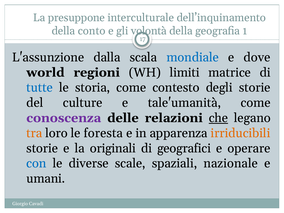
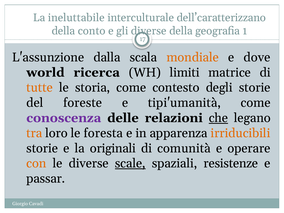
presuppone: presuppone -> ineluttabile
dell’inquinamento: dell’inquinamento -> dell’caratterizzano
gli volontà: volontà -> diverse
mondiale colour: blue -> orange
regioni: regioni -> ricerca
tutte colour: blue -> orange
culture: culture -> foreste
tale'umanità: tale'umanità -> tipi'umanità
geografici: geografici -> comunità
con colour: blue -> orange
scale underline: none -> present
nazionale: nazionale -> resistenze
umani: umani -> passar
